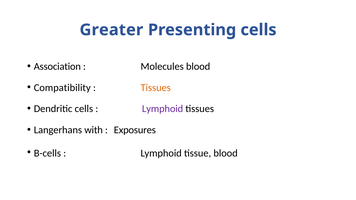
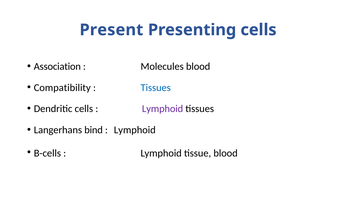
Greater: Greater -> Present
Tissues at (156, 88) colour: orange -> blue
with: with -> bind
Exposures at (135, 130): Exposures -> Lymphoid
